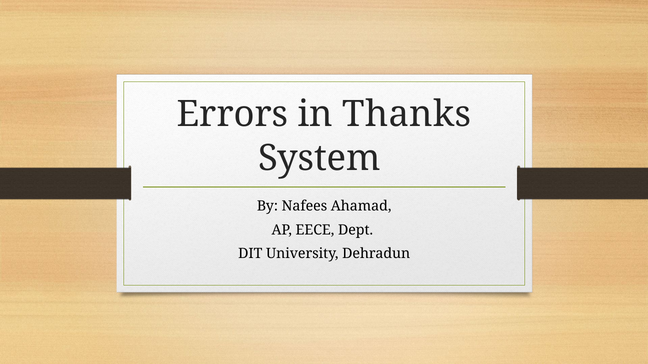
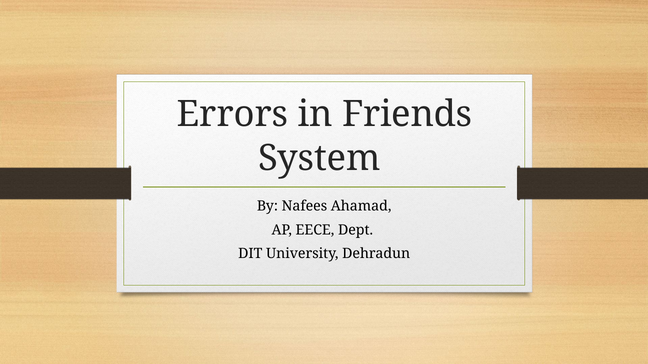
Thanks: Thanks -> Friends
